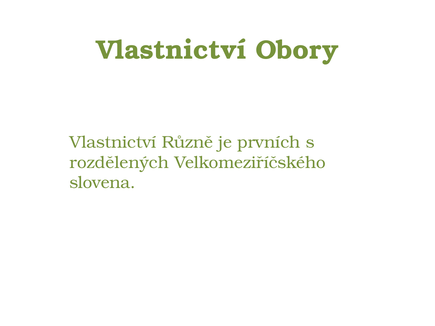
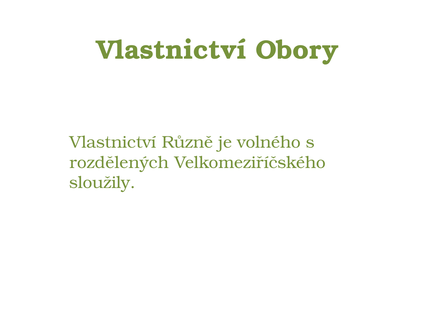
prvních: prvních -> volného
slovena: slovena -> sloužily
